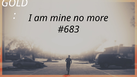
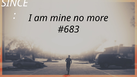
GOLD: GOLD -> SINCE
